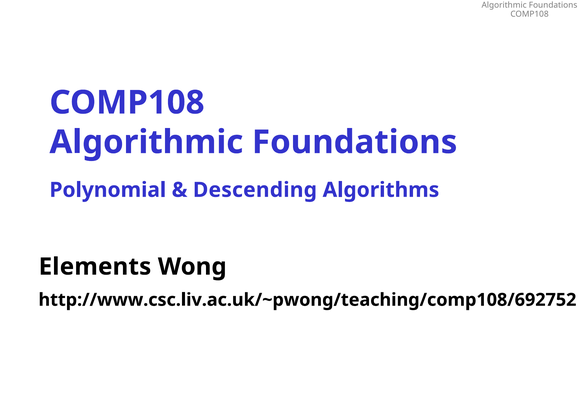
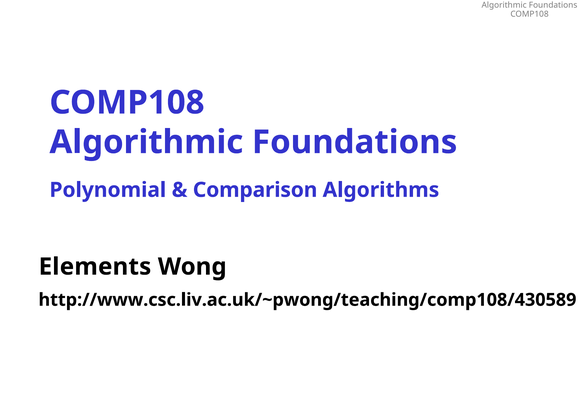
Descending: Descending -> Comparison
http://www.csc.liv.ac.uk/~pwong/teaching/comp108/692752: http://www.csc.liv.ac.uk/~pwong/teaching/comp108/692752 -> http://www.csc.liv.ac.uk/~pwong/teaching/comp108/430589
